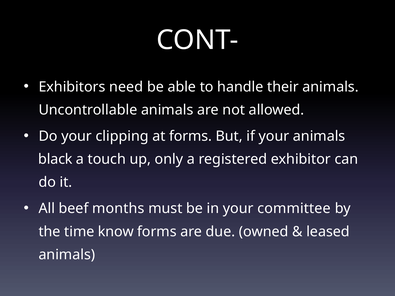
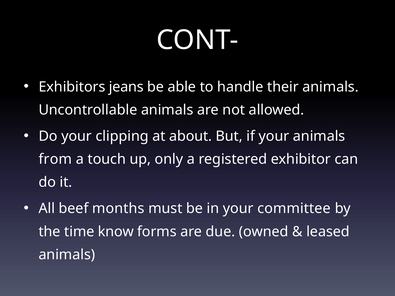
need: need -> jeans
at forms: forms -> about
black: black -> from
